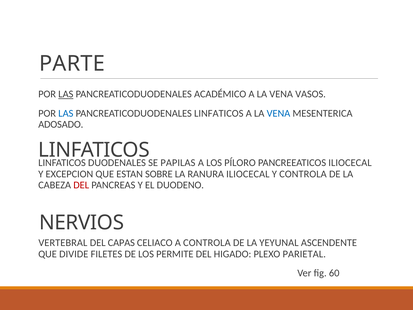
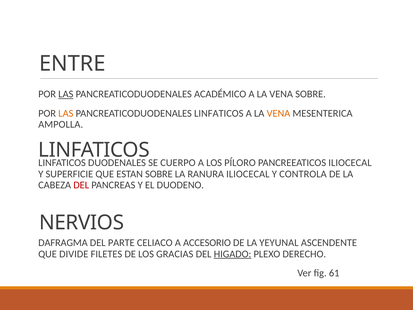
PARTE: PARTE -> ENTRE
VENA VASOS: VASOS -> SOBRE
LAS at (66, 113) colour: blue -> orange
VENA at (278, 113) colour: blue -> orange
ADOSADO: ADOSADO -> AMPOLLA
PAPILAS: PAPILAS -> CUERPO
EXCEPCION: EXCEPCION -> SUPERFICIE
VERTEBRAL: VERTEBRAL -> DAFRAGMA
CAPAS: CAPAS -> PARTE
A CONTROLA: CONTROLA -> ACCESORIO
PERMITE: PERMITE -> GRACIAS
HIGADO underline: none -> present
PARIETAL: PARIETAL -> DERECHO
60: 60 -> 61
